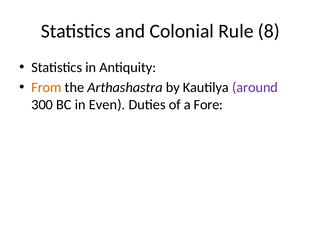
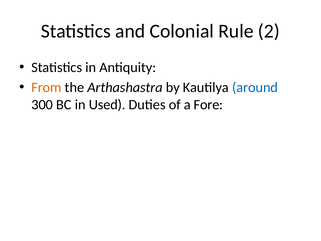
8: 8 -> 2
around colour: purple -> blue
Even: Even -> Used
